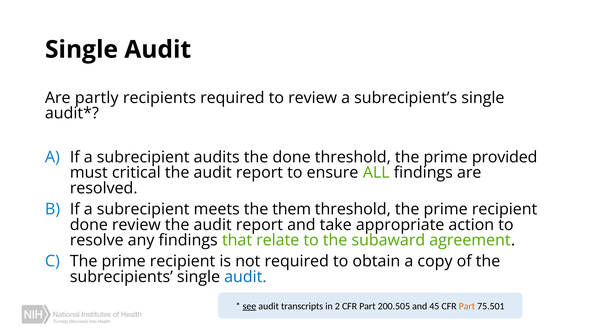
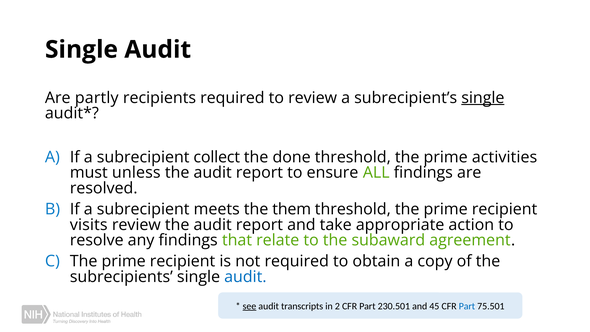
single at (483, 98) underline: none -> present
audits: audits -> collect
provided: provided -> activities
critical: critical -> unless
done at (89, 225): done -> visits
200.505: 200.505 -> 230.501
Part at (467, 306) colour: orange -> blue
